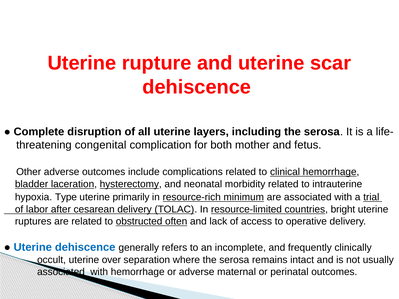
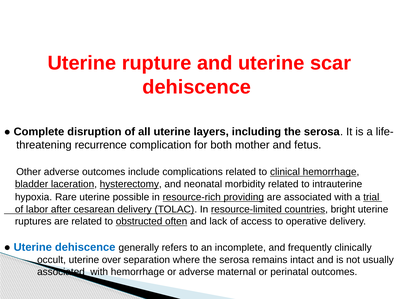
congenital: congenital -> recurrence
Type: Type -> Rare
primarily: primarily -> possible
minimum: minimum -> providing
